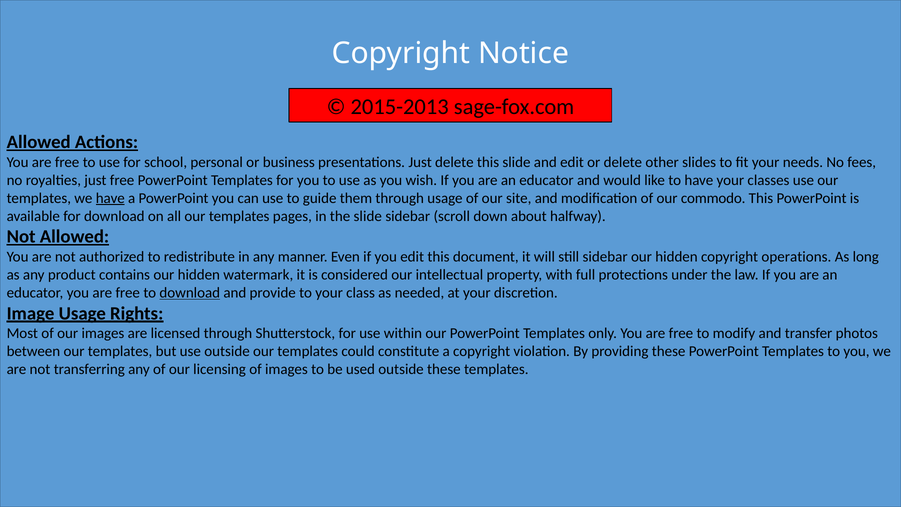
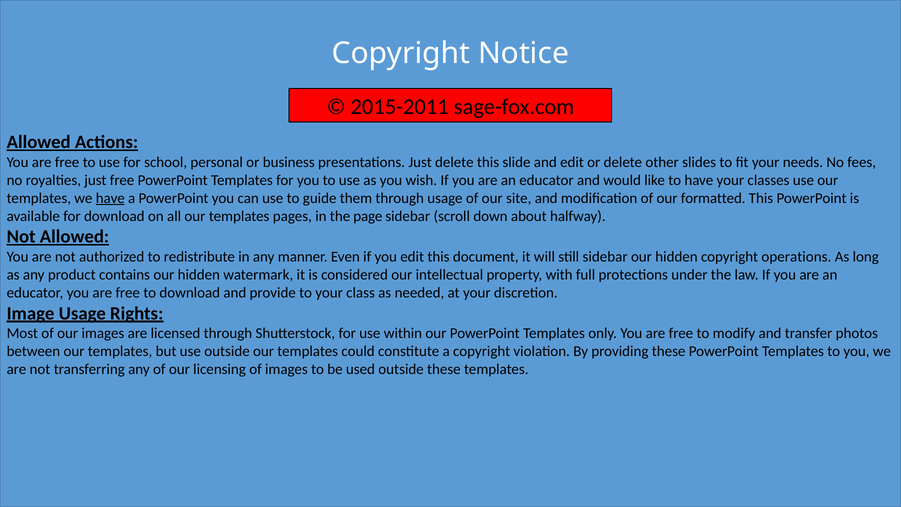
2015-2013: 2015-2013 -> 2015-2011
commodo: commodo -> formatted
the slide: slide -> page
download at (190, 293) underline: present -> none
